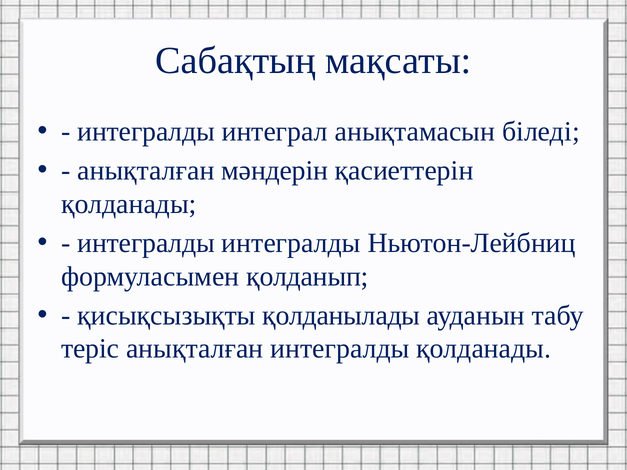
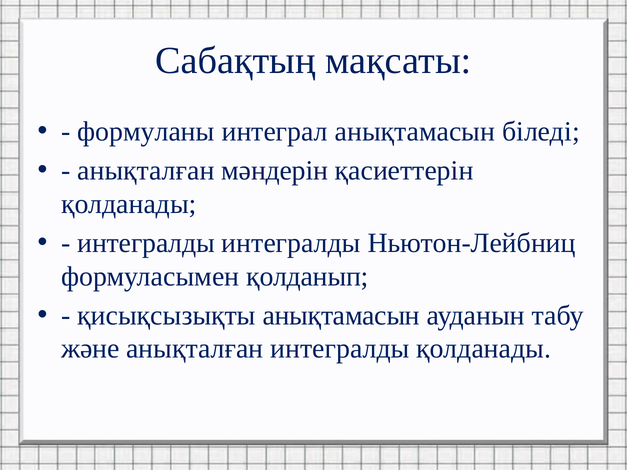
интегралды at (146, 132): интегралды -> формуланы
қисықсызықты қолданылады: қолданылады -> анықтамасын
теріс: теріс -> және
